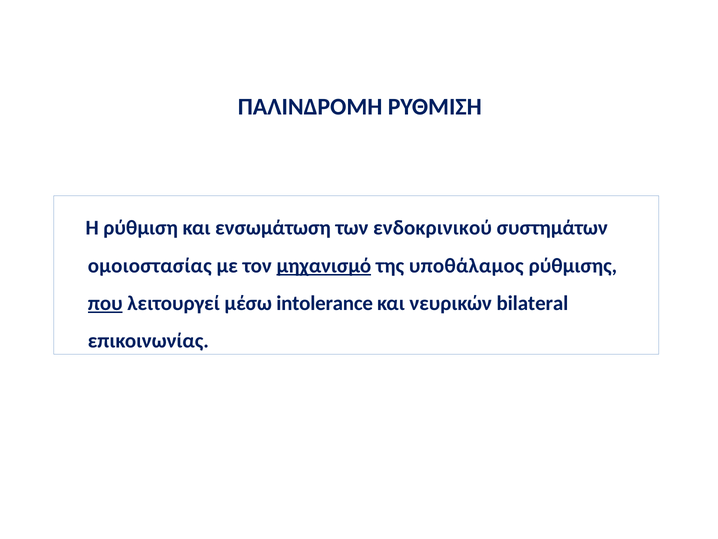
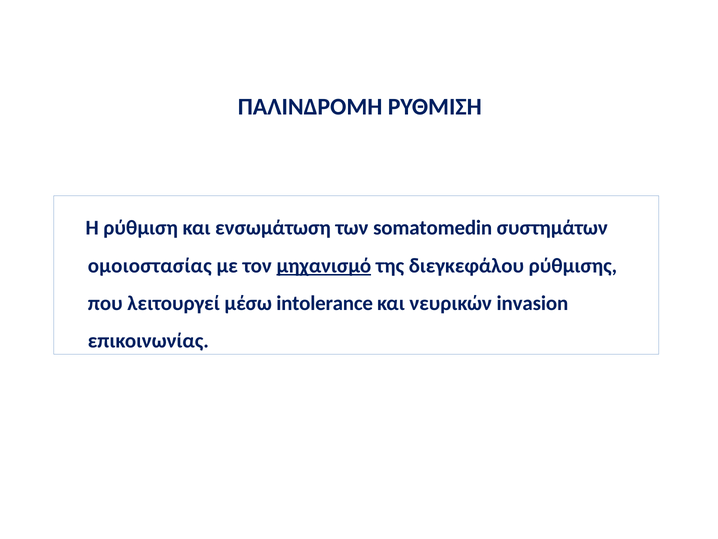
ενδοκρινικού: ενδοκρινικού -> somatomedin
υποθάλαμος: υποθάλαμος -> διεγκεφάλου
που underline: present -> none
bilateral: bilateral -> invasion
